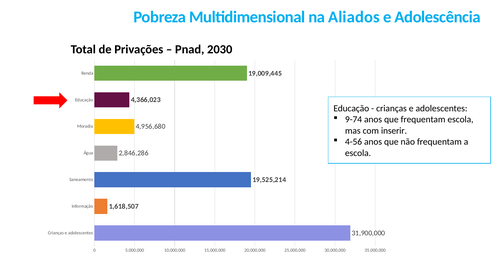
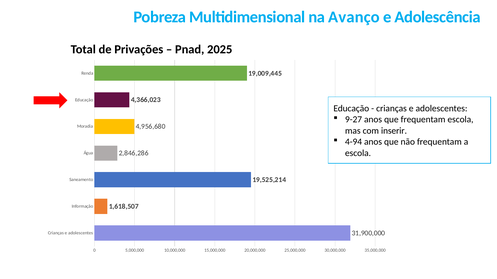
Aliados: Aliados -> Avanço
2030: 2030 -> 2025
9-74: 9-74 -> 9-27
4-56: 4-56 -> 4-94
